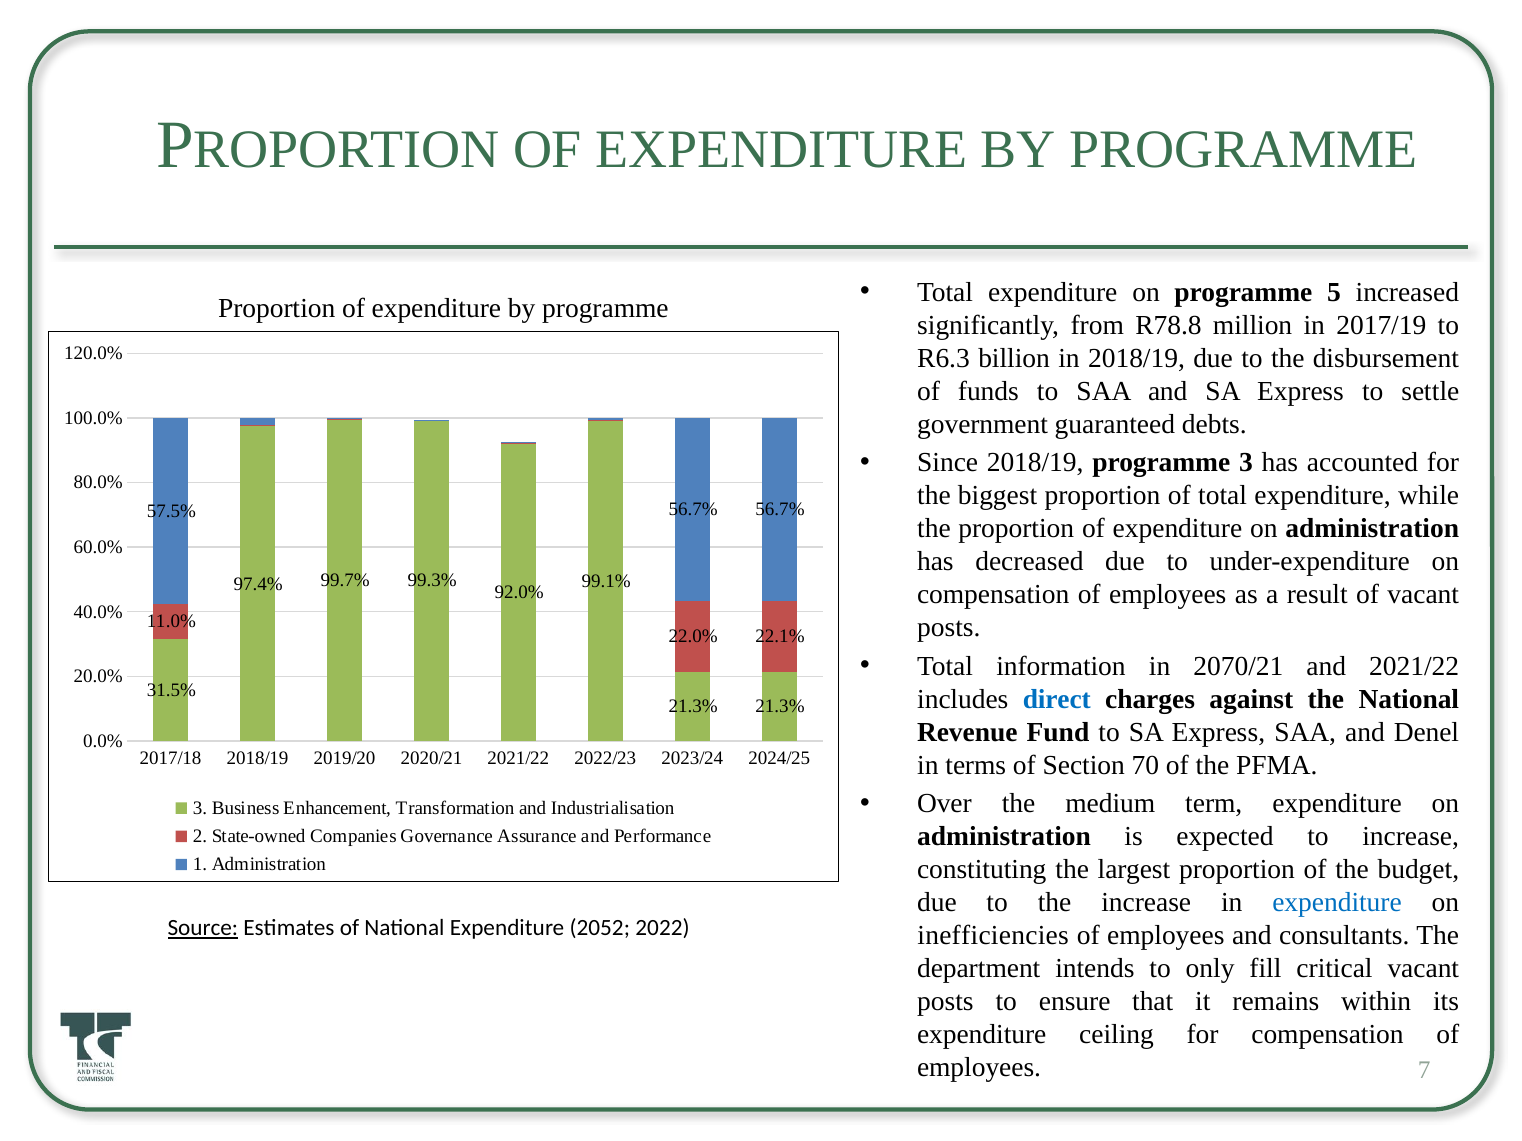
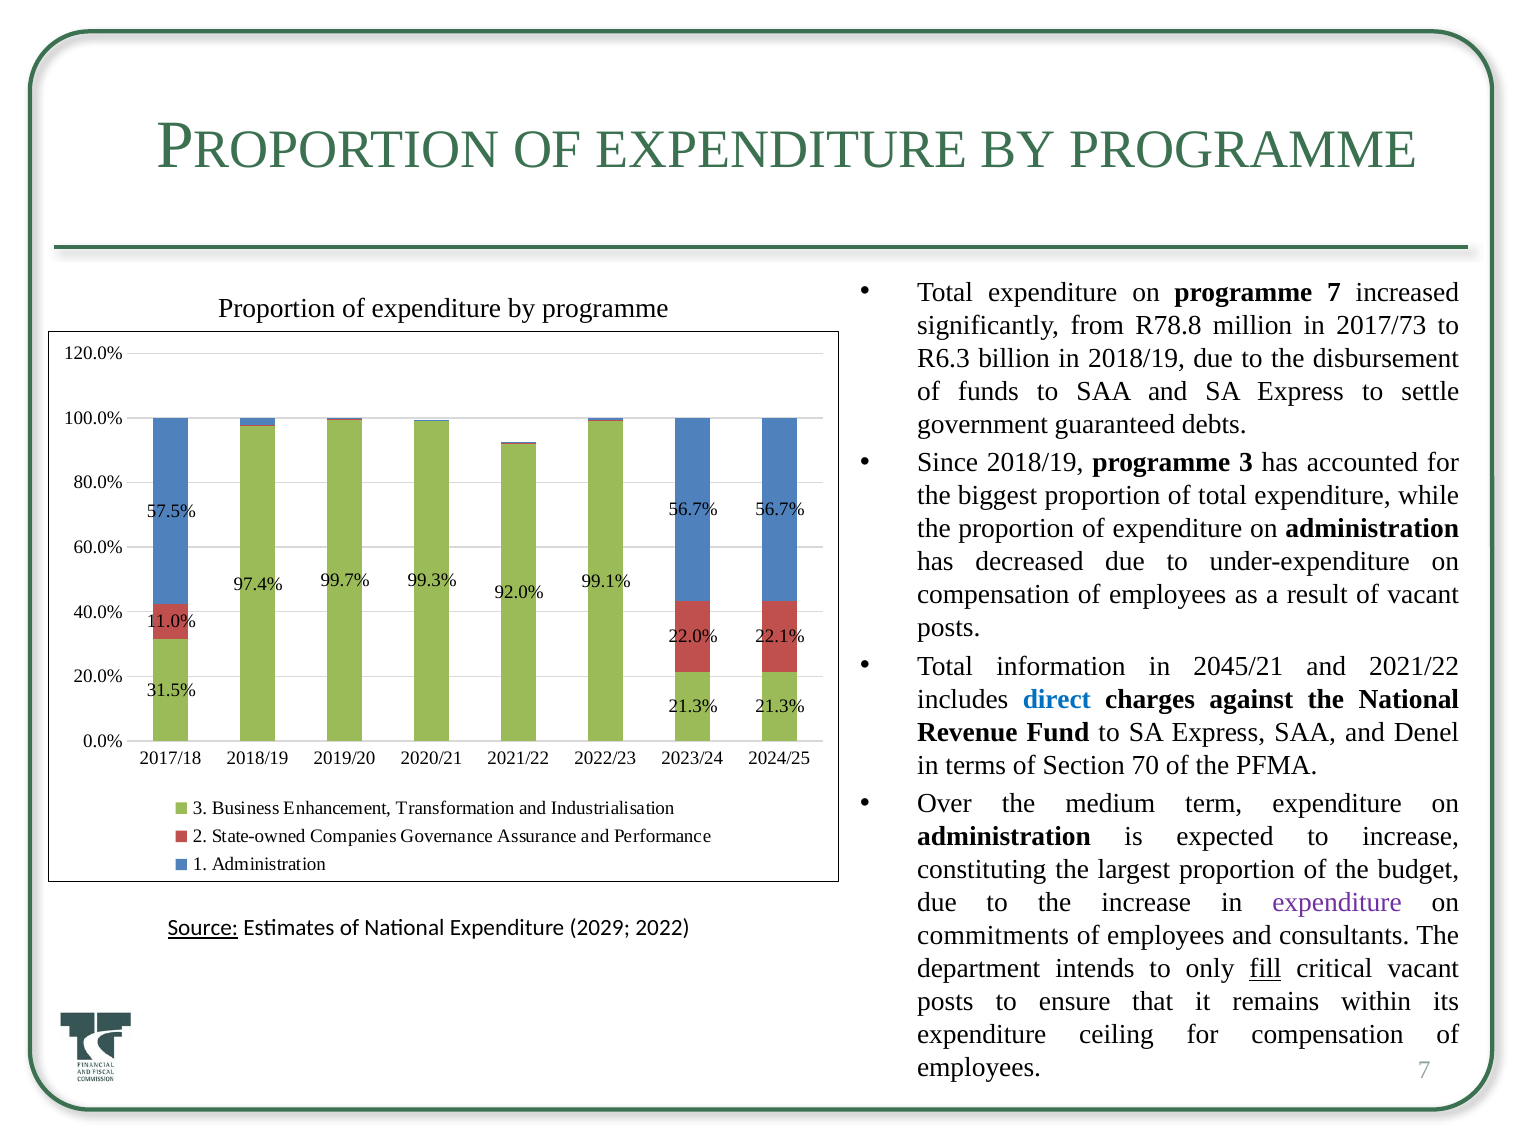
programme 5: 5 -> 7
2017/19: 2017/19 -> 2017/73
2070/21: 2070/21 -> 2045/21
expenditure at (1337, 903) colour: blue -> purple
2052: 2052 -> 2029
inefficiencies: inefficiencies -> commitments
fill underline: none -> present
